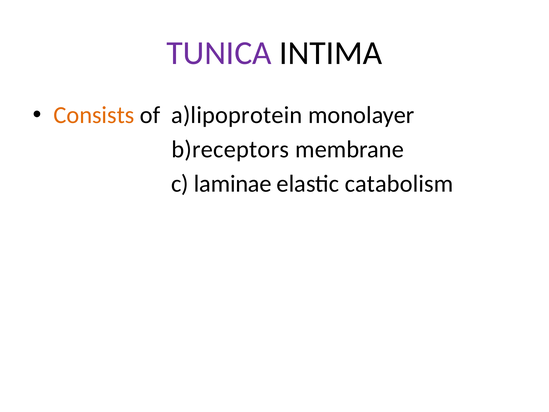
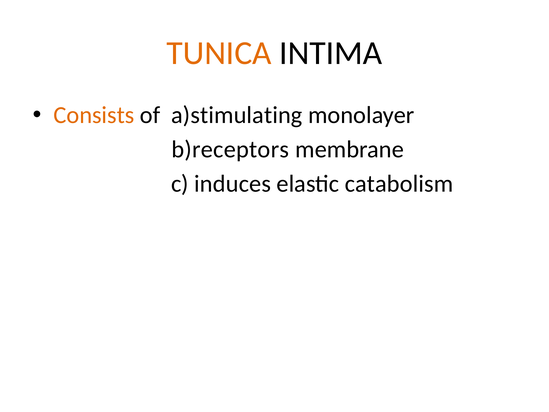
TUNICA colour: purple -> orange
a)lipoprotein: a)lipoprotein -> a)stimulating
laminae: laminae -> induces
